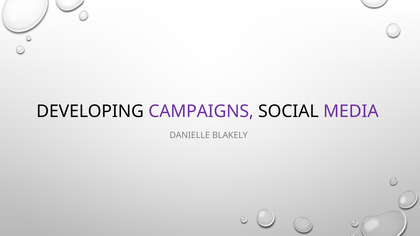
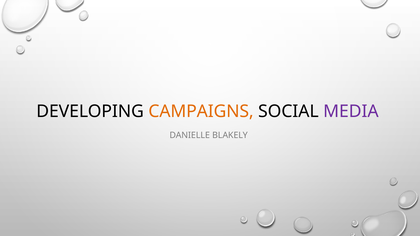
CAMPAIGNS colour: purple -> orange
